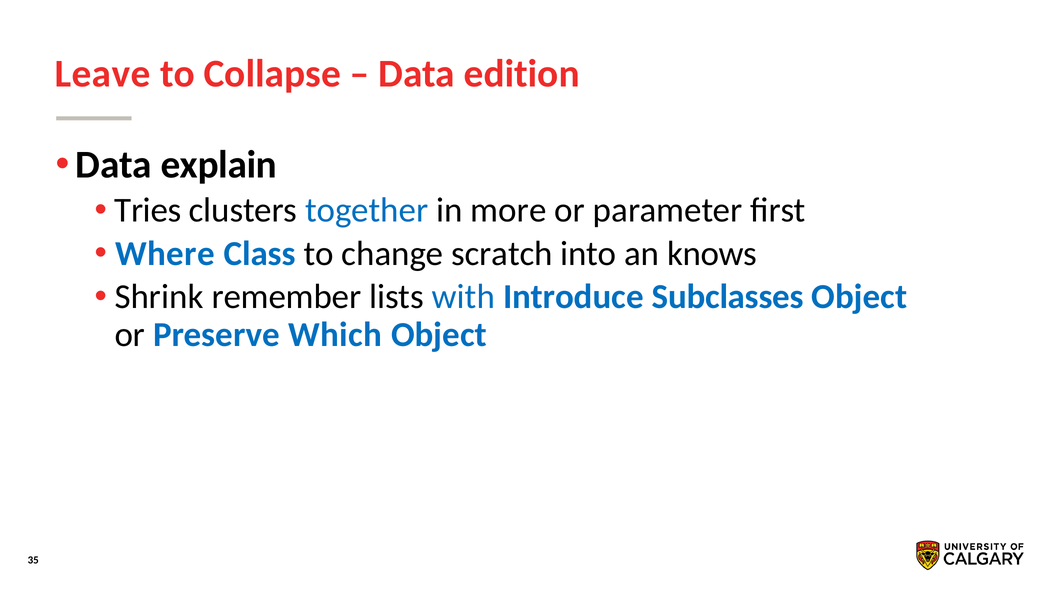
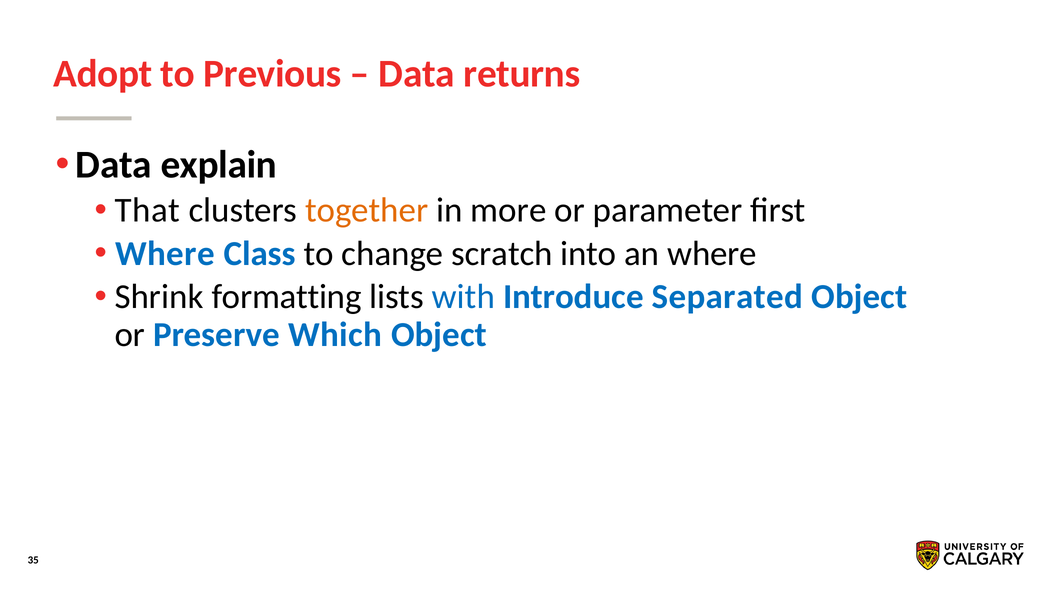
Leave: Leave -> Adopt
Collapse: Collapse -> Previous
edition: edition -> returns
Tries: Tries -> That
together colour: blue -> orange
an knows: knows -> where
remember: remember -> formatting
Subclasses: Subclasses -> Separated
